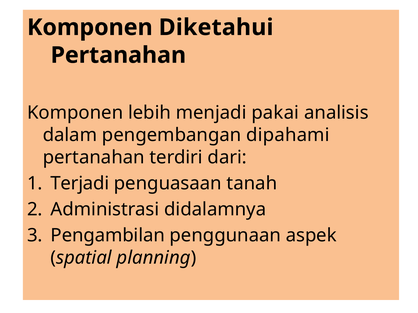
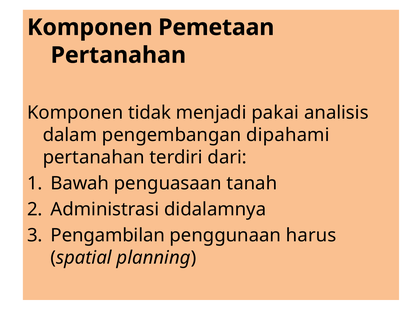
Diketahui: Diketahui -> Pemetaan
lebih: lebih -> tidak
Terjadi: Terjadi -> Bawah
aspek: aspek -> harus
